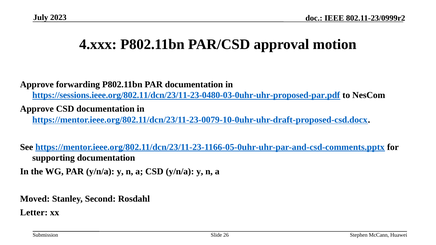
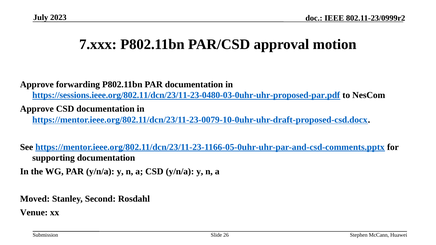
4.xxx: 4.xxx -> 7.xxx
Letter: Letter -> Venue
